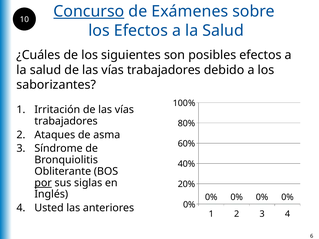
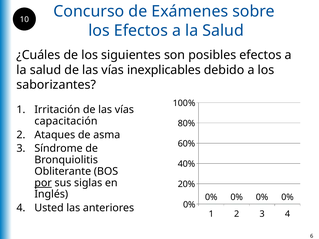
Concurso underline: present -> none
trabajadores at (164, 70): trabajadores -> inexplicables
trabajadores at (66, 121): trabajadores -> capacitación
